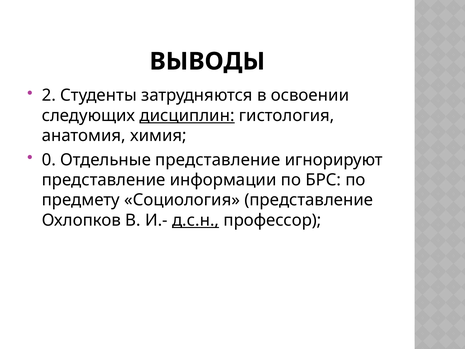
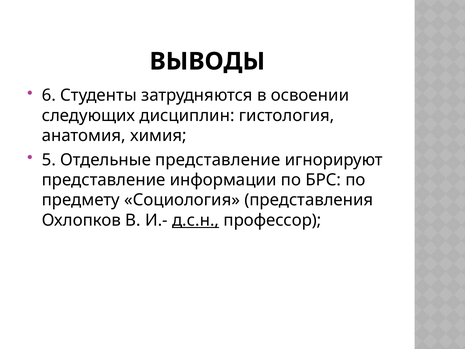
2: 2 -> 6
дисциплин underline: present -> none
0: 0 -> 5
Социология представление: представление -> представления
